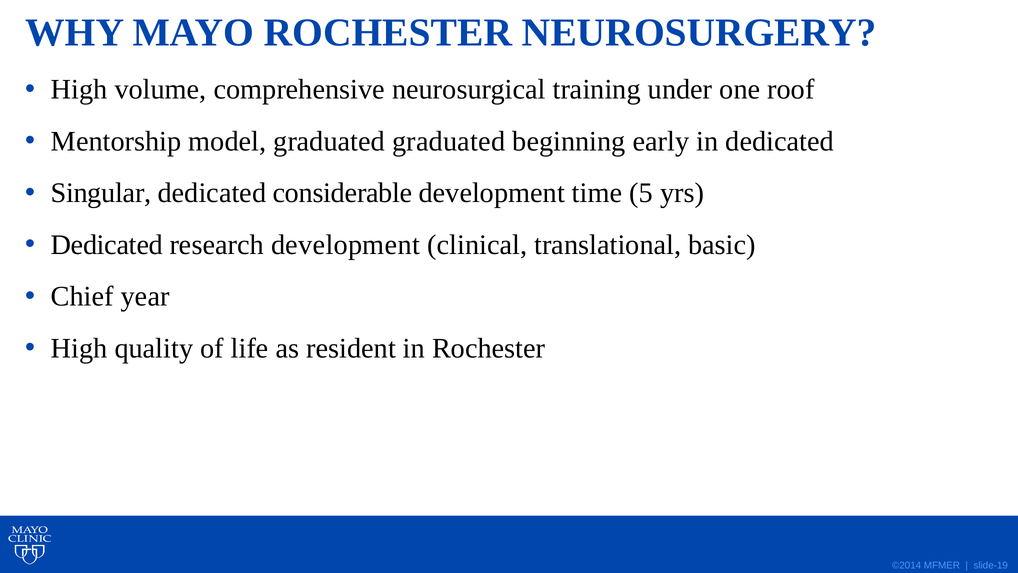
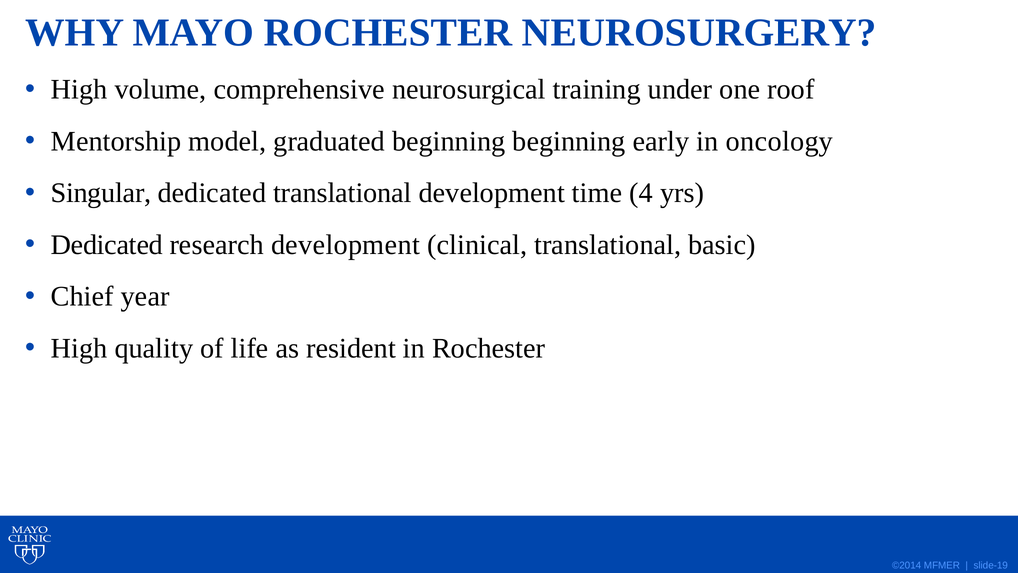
graduated graduated: graduated -> beginning
in dedicated: dedicated -> oncology
dedicated considerable: considerable -> translational
5: 5 -> 4
